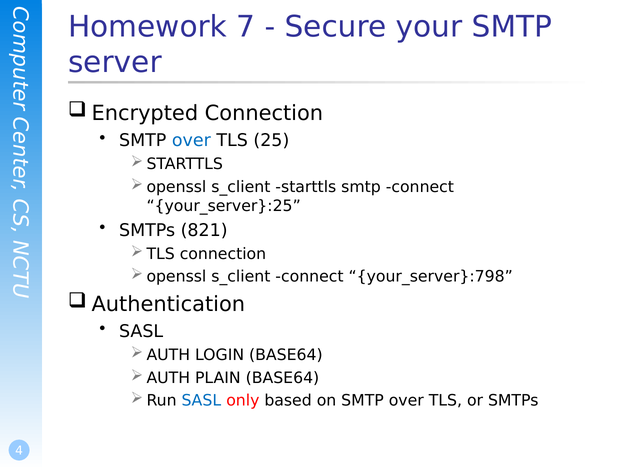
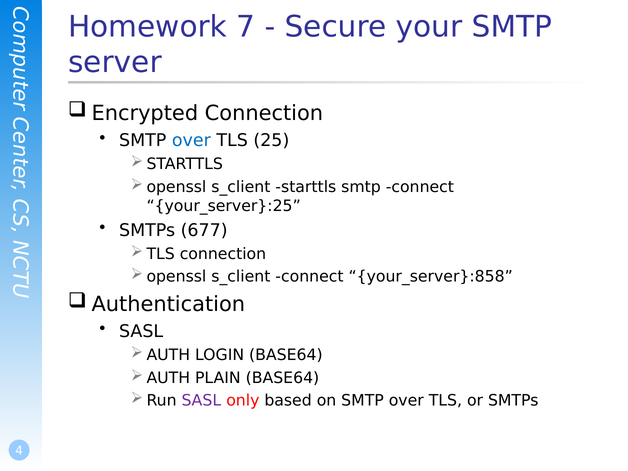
821: 821 -> 677
your_server}:798: your_server}:798 -> your_server}:858
SASL at (201, 401) colour: blue -> purple
